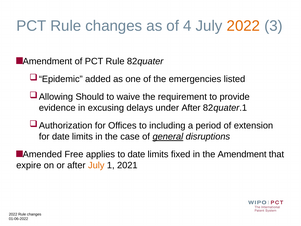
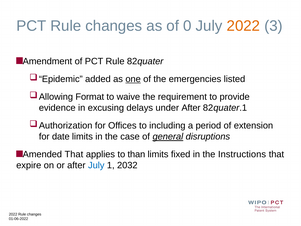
4: 4 -> 0
one underline: none -> present
Should: Should -> Format
Amended Free: Free -> That
to date: date -> than
the Amendment: Amendment -> Instructions
July at (96, 165) colour: orange -> blue
2021: 2021 -> 2032
